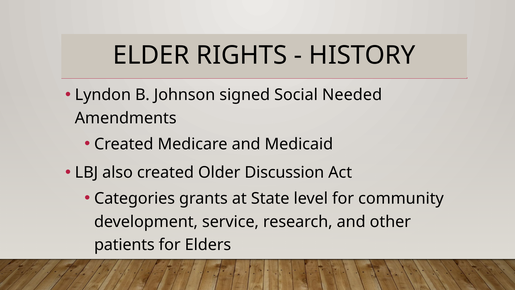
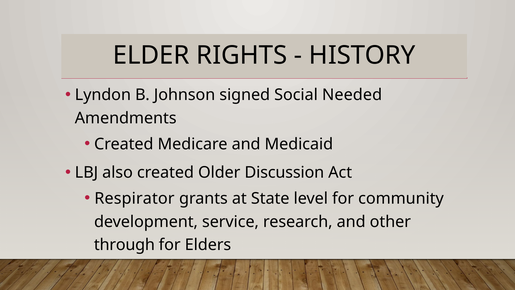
Categories: Categories -> Respirator
patients: patients -> through
